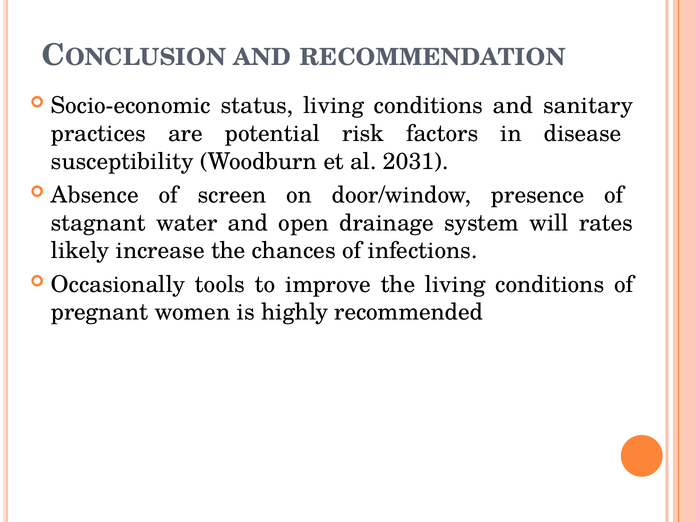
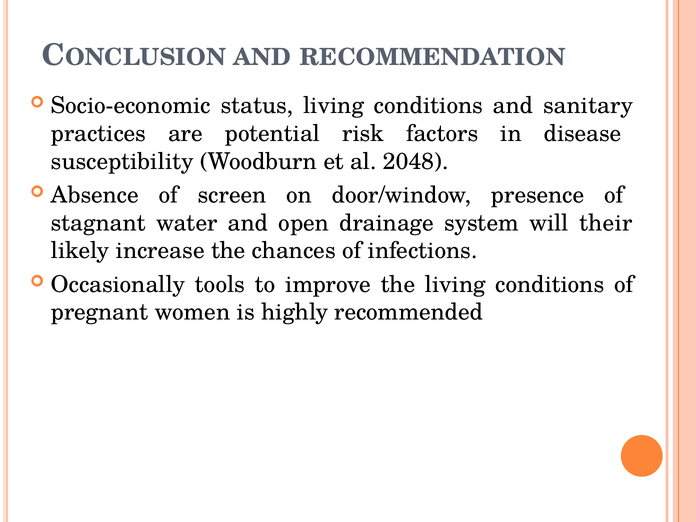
2031: 2031 -> 2048
rates: rates -> their
